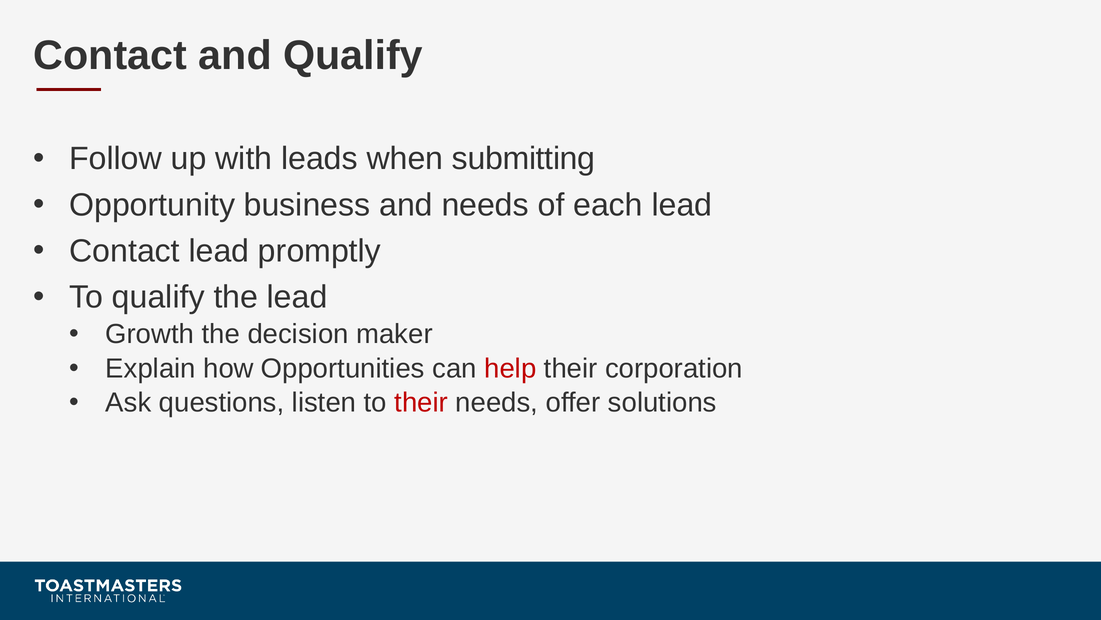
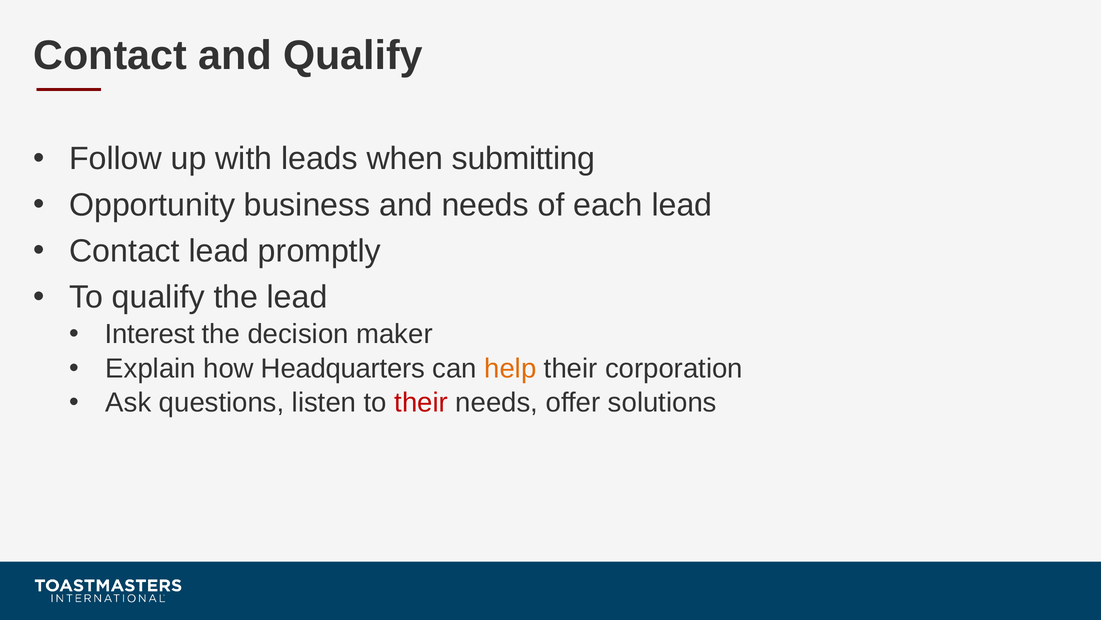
Growth: Growth -> Interest
Opportunities: Opportunities -> Headquarters
help colour: red -> orange
